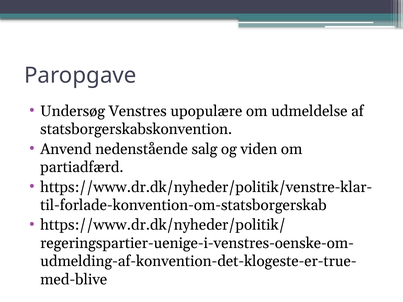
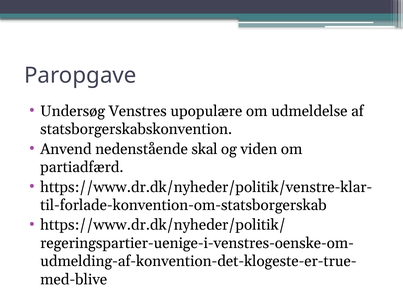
salg: salg -> skal
